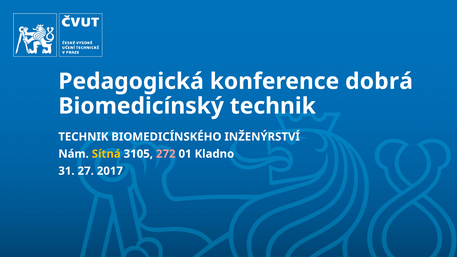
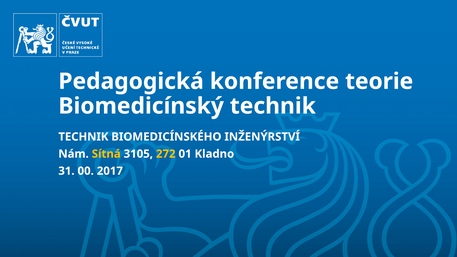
dobrá: dobrá -> teorie
272 colour: pink -> yellow
27: 27 -> 00
